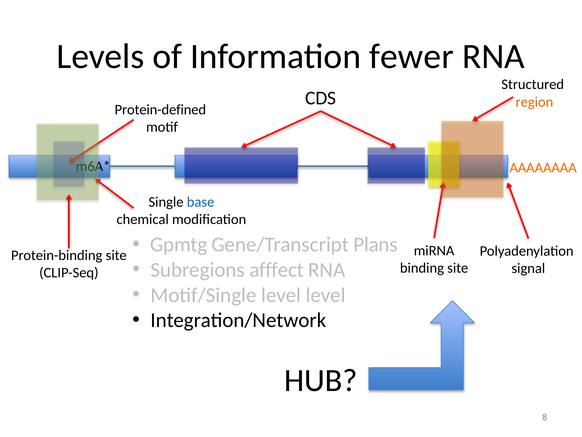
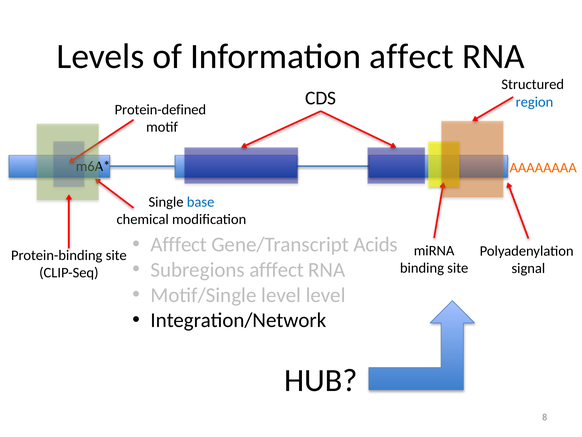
fewer: fewer -> affect
region colour: orange -> blue
Gpmtg at (179, 244): Gpmtg -> Afffect
Plans: Plans -> Acids
